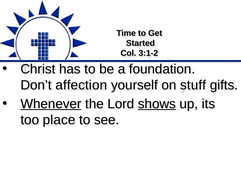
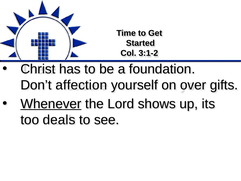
stuff: stuff -> over
shows underline: present -> none
place: place -> deals
